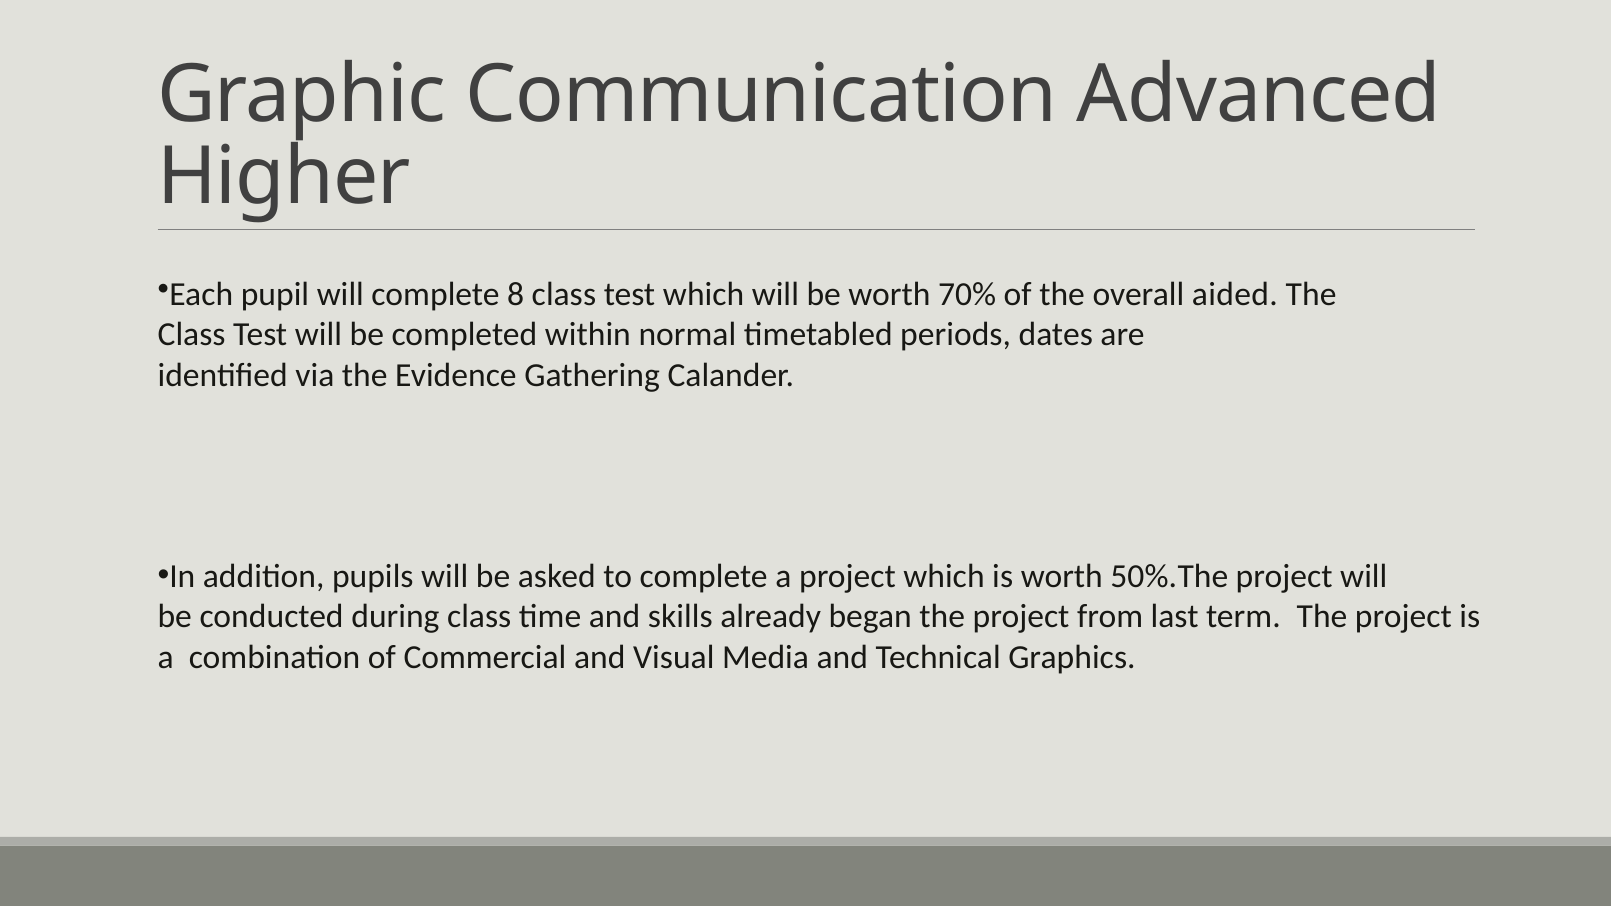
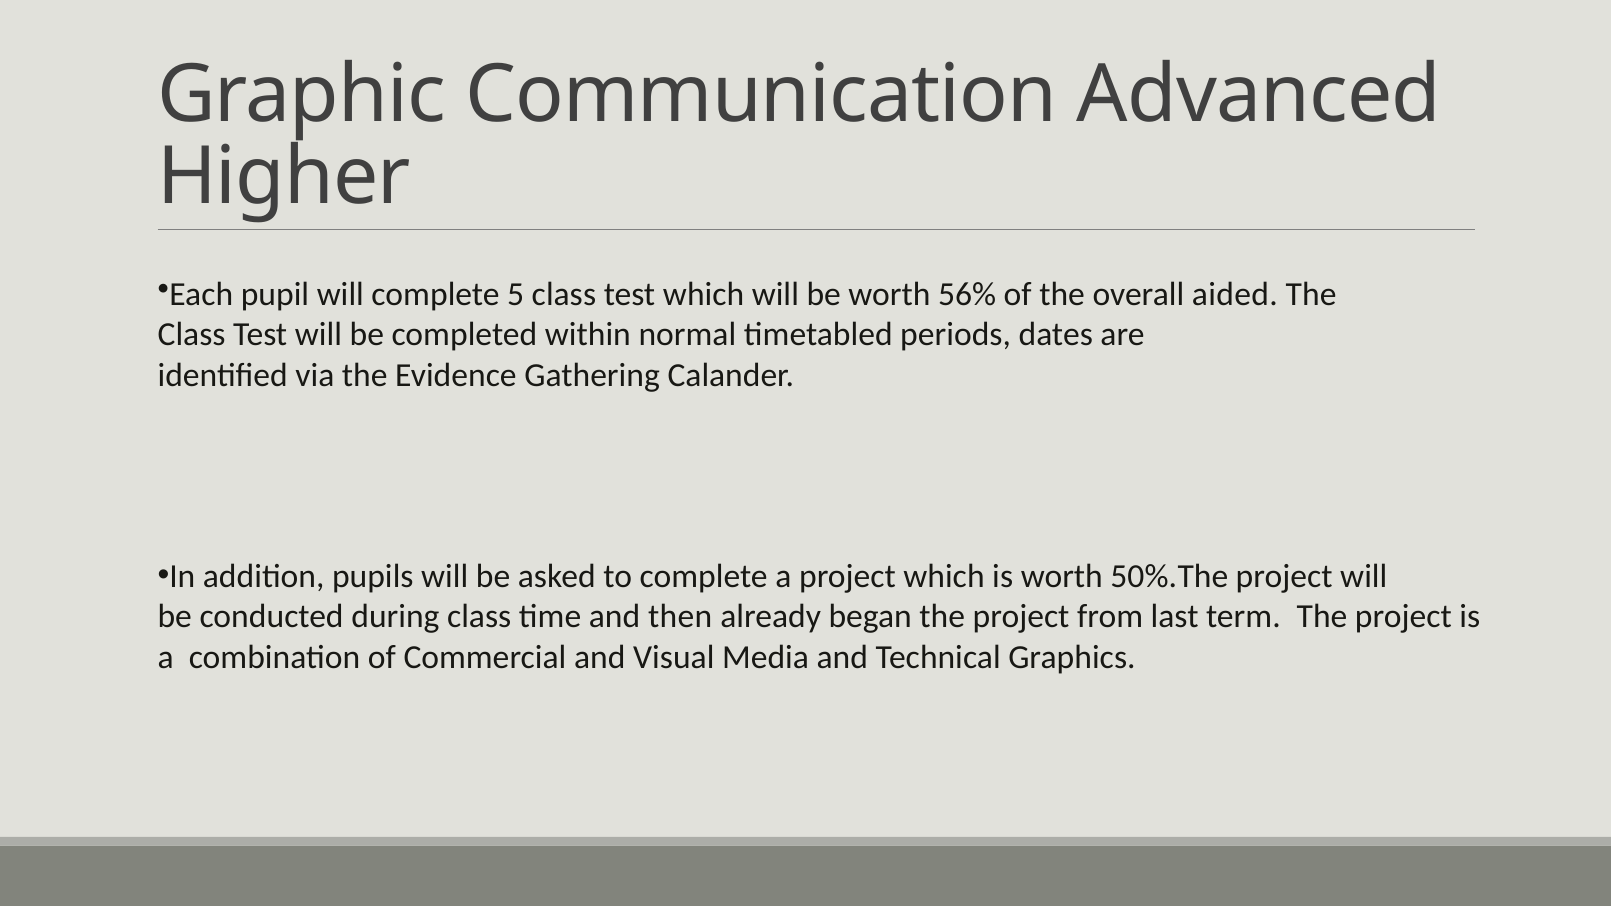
8: 8 -> 5
70%: 70% -> 56%
skills: skills -> then
